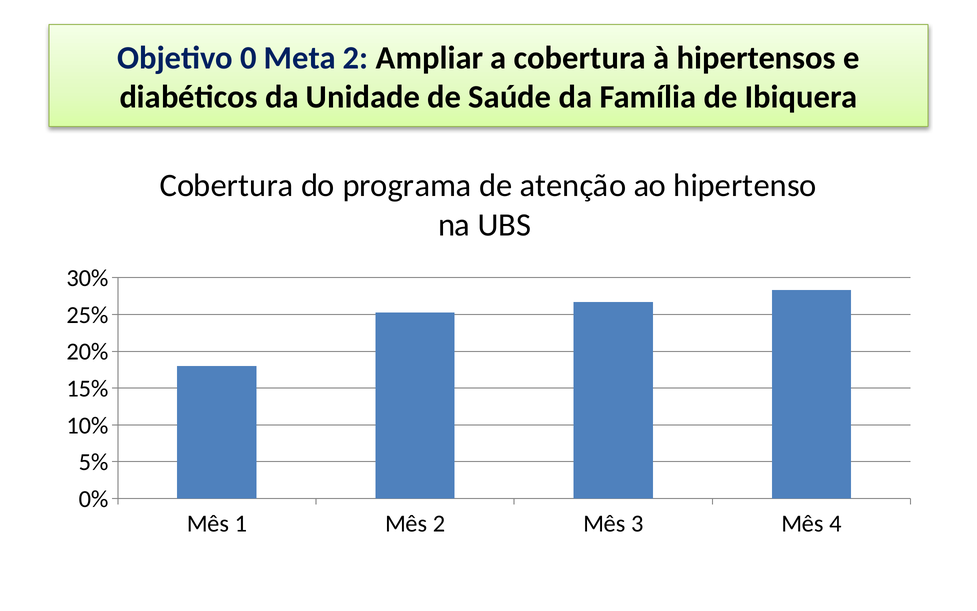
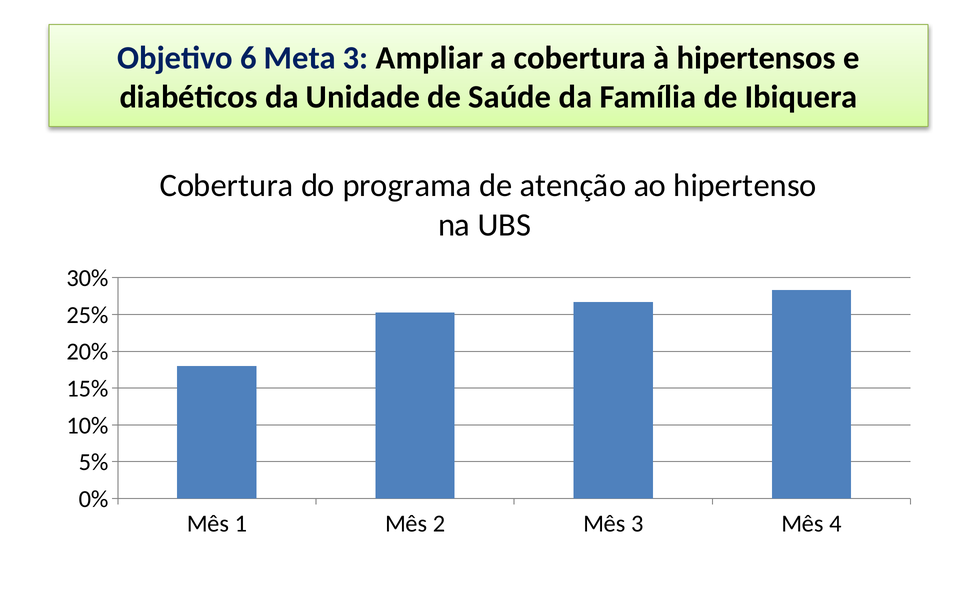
0: 0 -> 6
Meta 2: 2 -> 3
